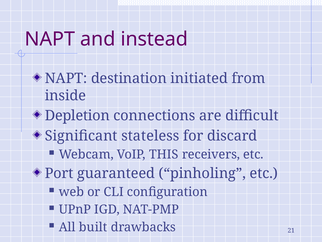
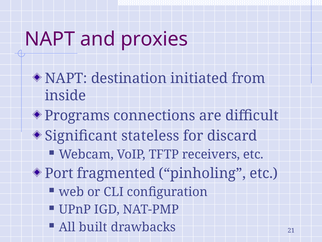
instead: instead -> proxies
Depletion: Depletion -> Programs
THIS: THIS -> TFTP
guaranteed: guaranteed -> fragmented
